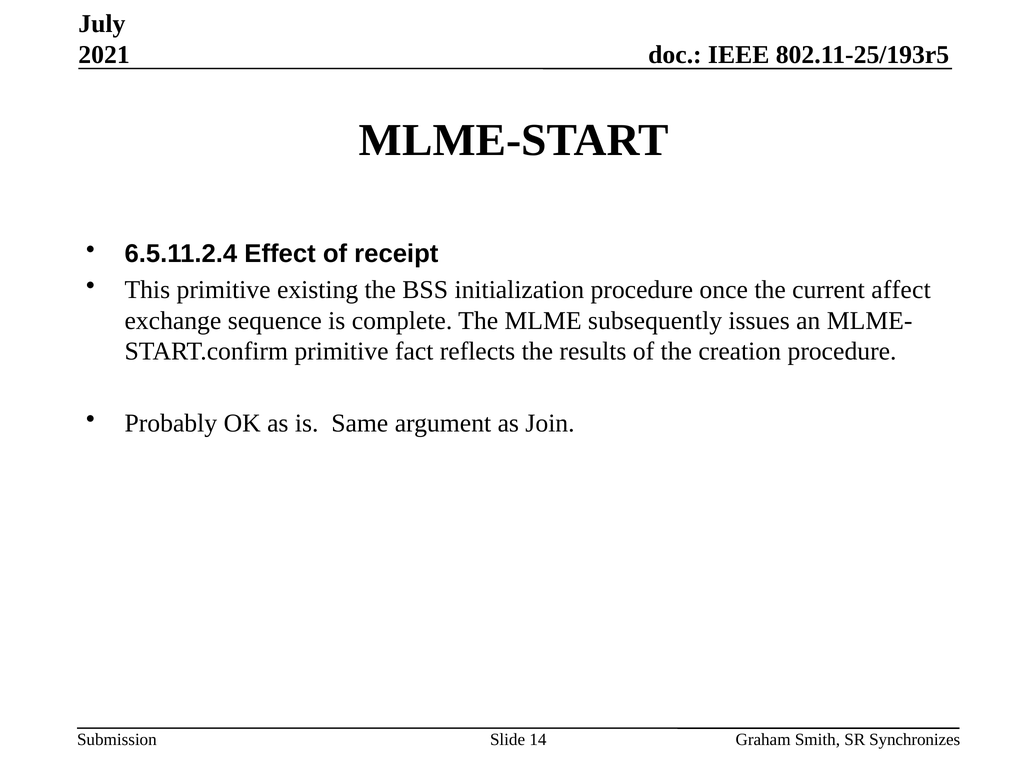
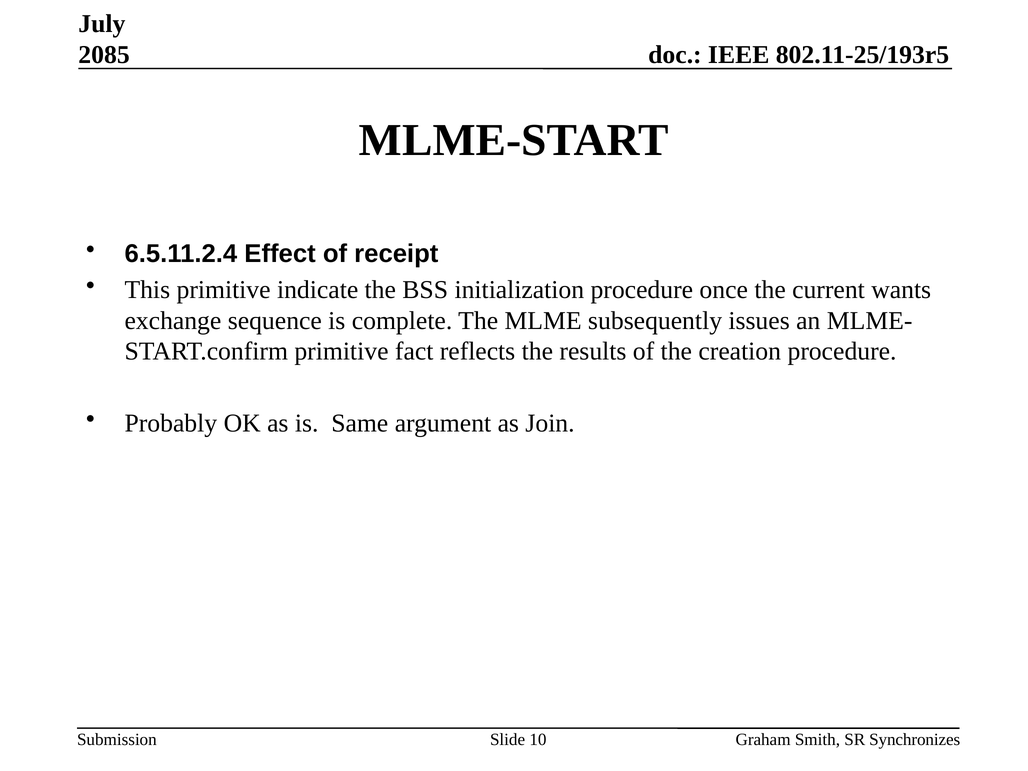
2021: 2021 -> 2085
existing: existing -> indicate
affect: affect -> wants
14: 14 -> 10
